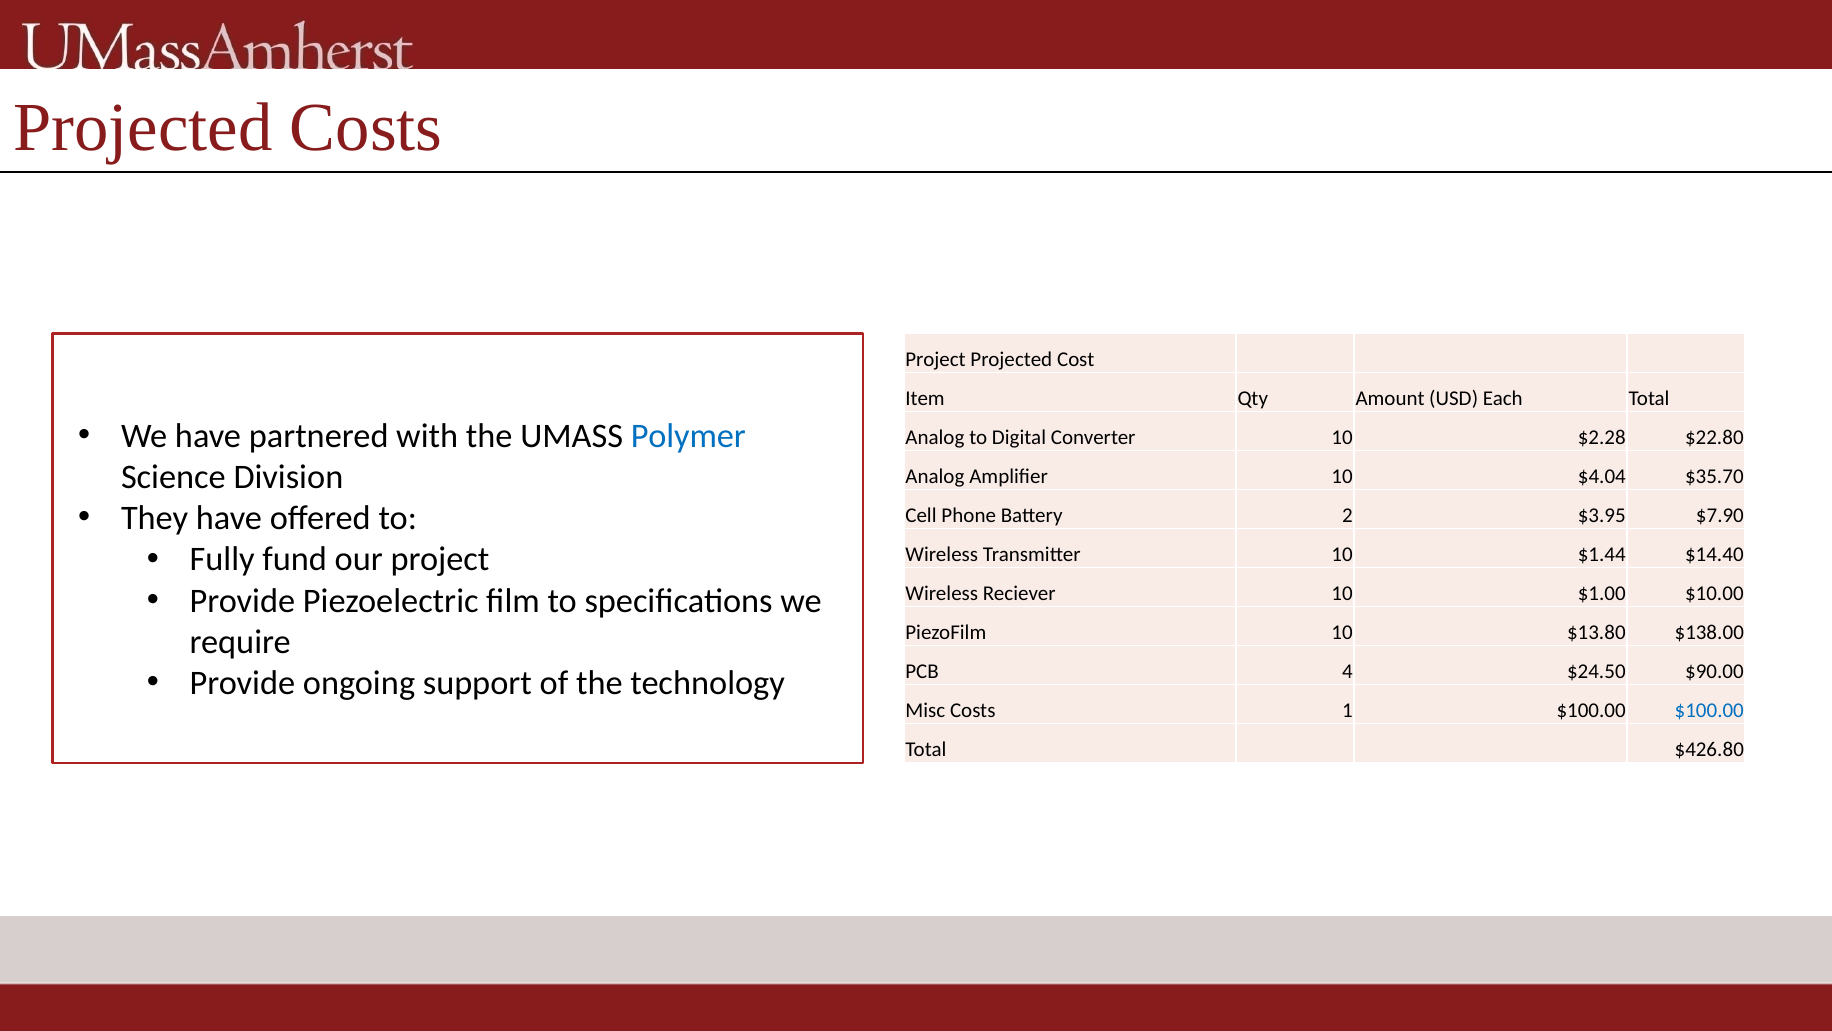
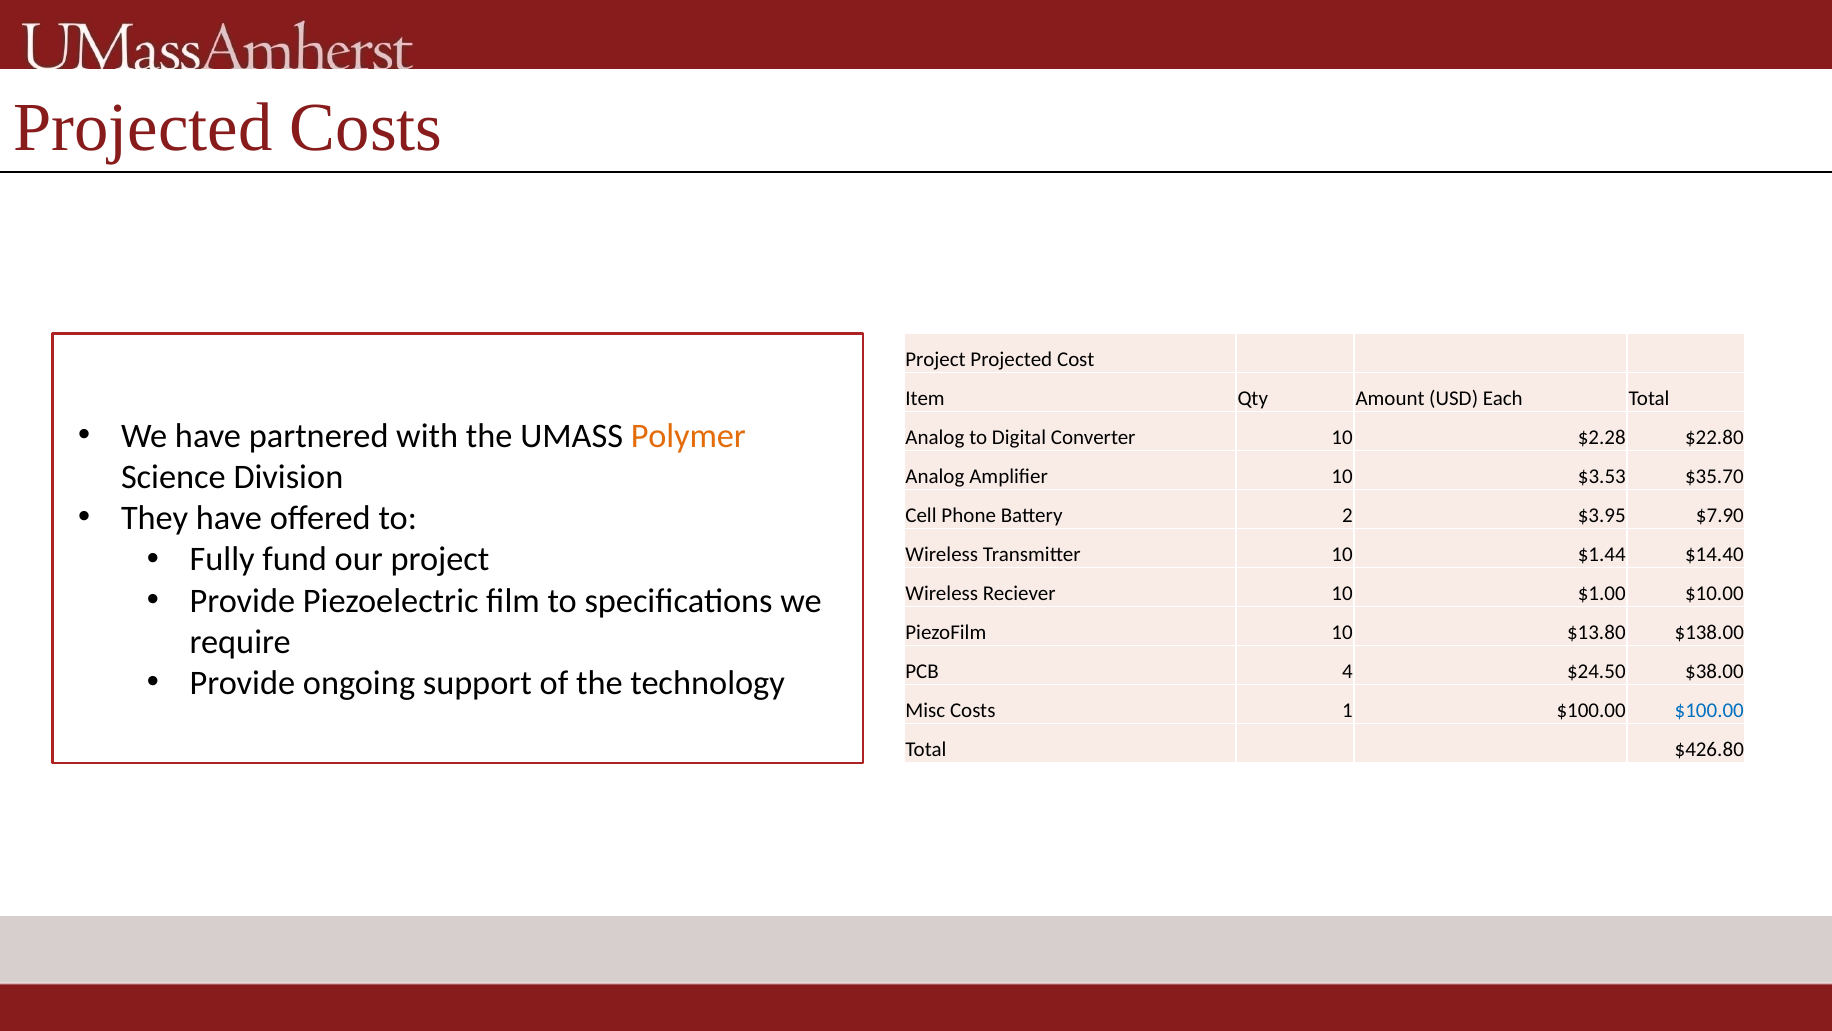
Polymer colour: blue -> orange
$4.04: $4.04 -> $3.53
$90.00: $90.00 -> $38.00
